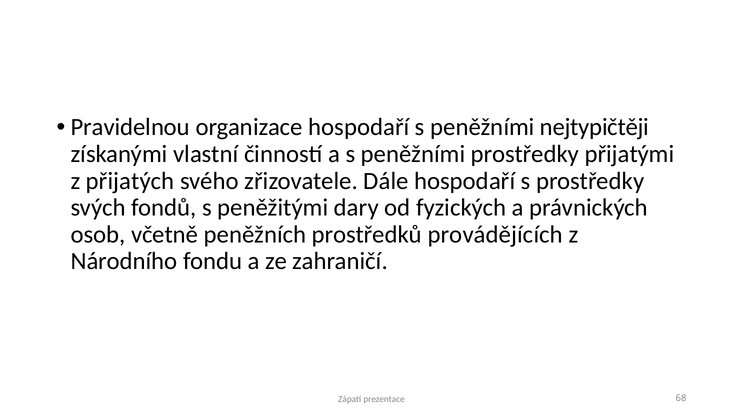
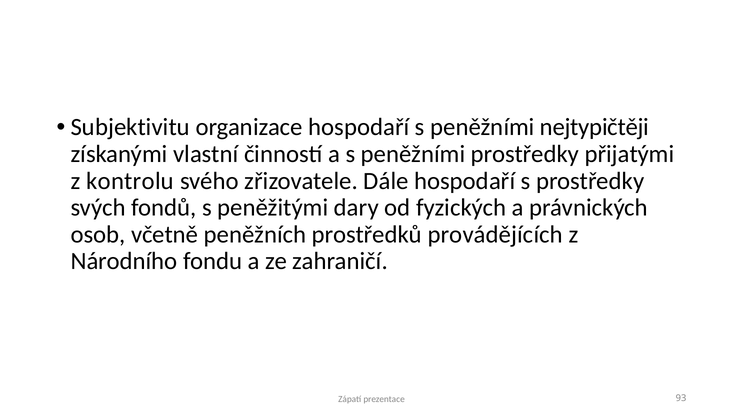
Pravidelnou: Pravidelnou -> Subjektivitu
přijatých: přijatých -> kontrolu
68: 68 -> 93
